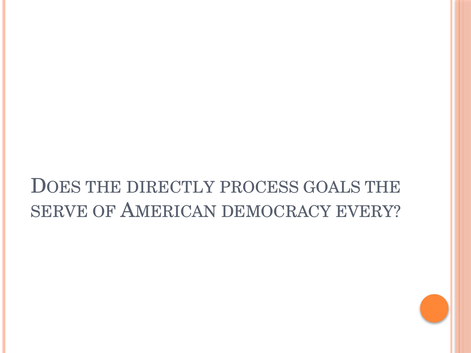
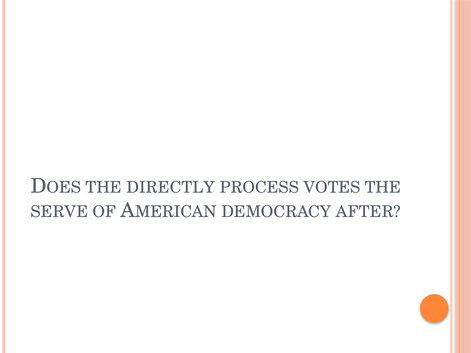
GOALS: GOALS -> VOTES
EVERY: EVERY -> AFTER
